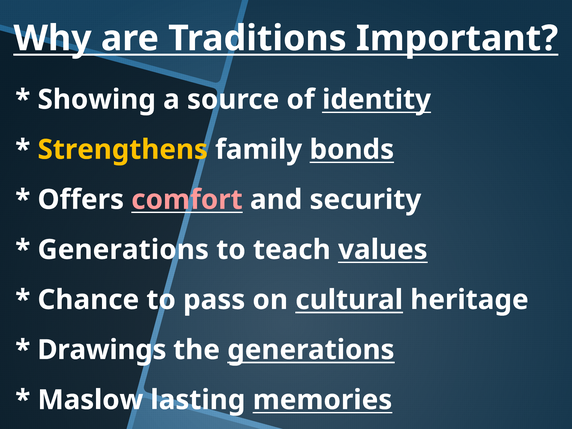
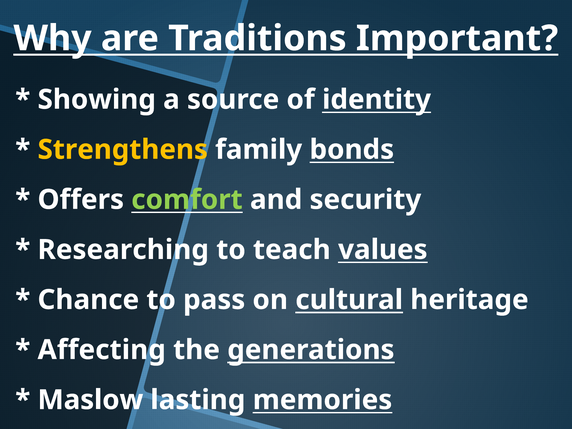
comfort colour: pink -> light green
Generations at (123, 250): Generations -> Researching
Drawings: Drawings -> Affecting
